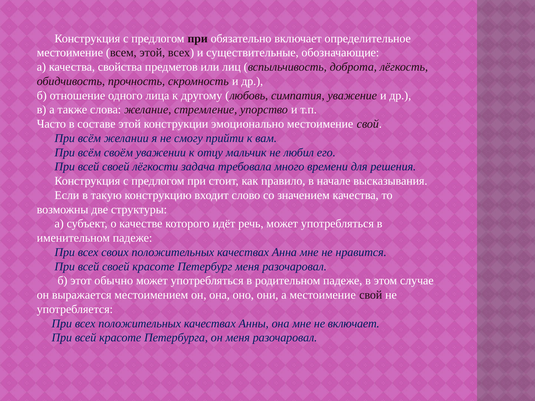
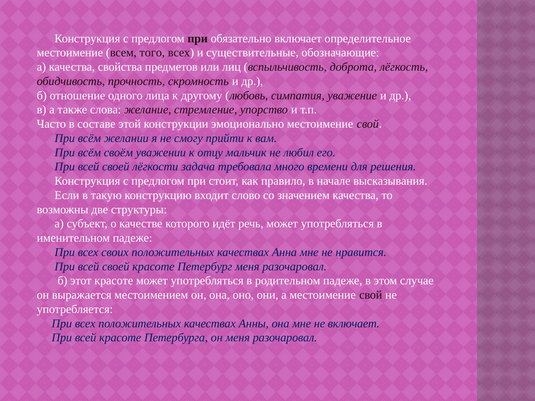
всем этой: этой -> того
этот обычно: обычно -> красоте
